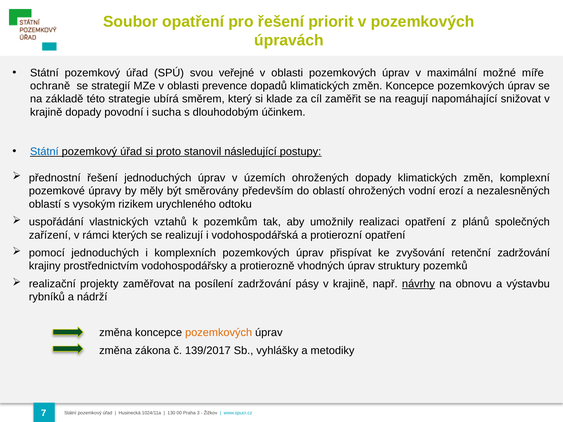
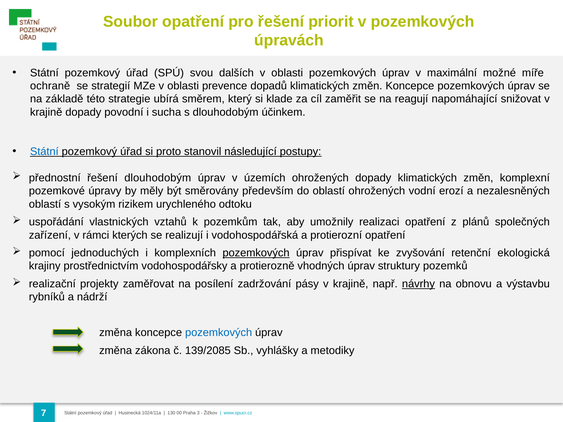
veřejné: veřejné -> dalších
řešení jednoduchých: jednoduchých -> dlouhodobým
pozemkových at (256, 253) underline: none -> present
retenční zadržování: zadržování -> ekologická
pozemkových at (219, 333) colour: orange -> blue
139/2017: 139/2017 -> 139/2085
